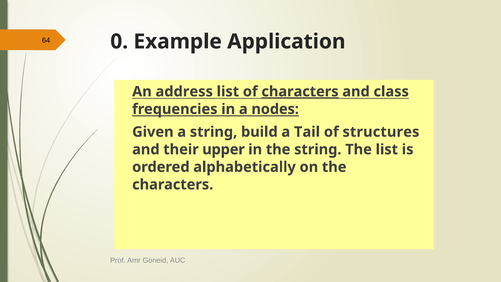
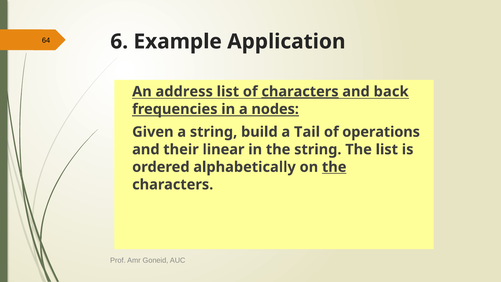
0: 0 -> 6
class: class -> back
structures: structures -> operations
upper: upper -> linear
the at (334, 167) underline: none -> present
